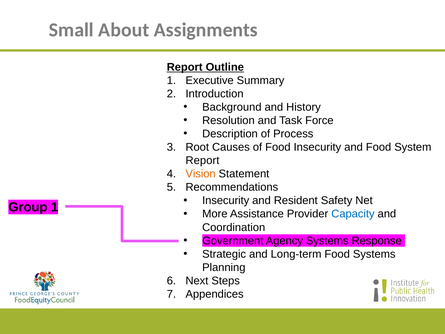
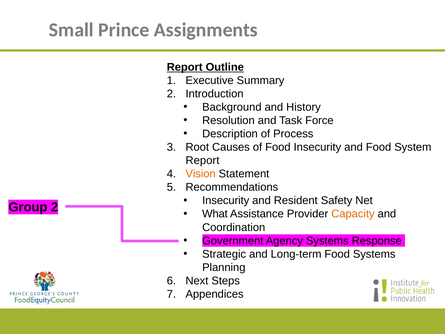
About: About -> Prince
Group 1: 1 -> 2
More: More -> What
Capacity colour: blue -> orange
